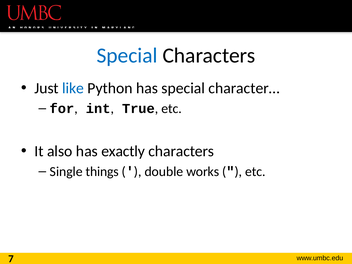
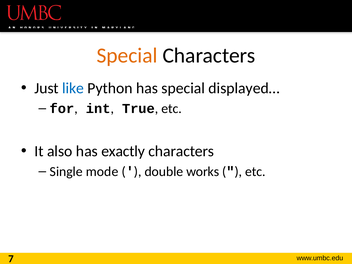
Special at (127, 56) colour: blue -> orange
character…: character… -> displayed…
things: things -> mode
